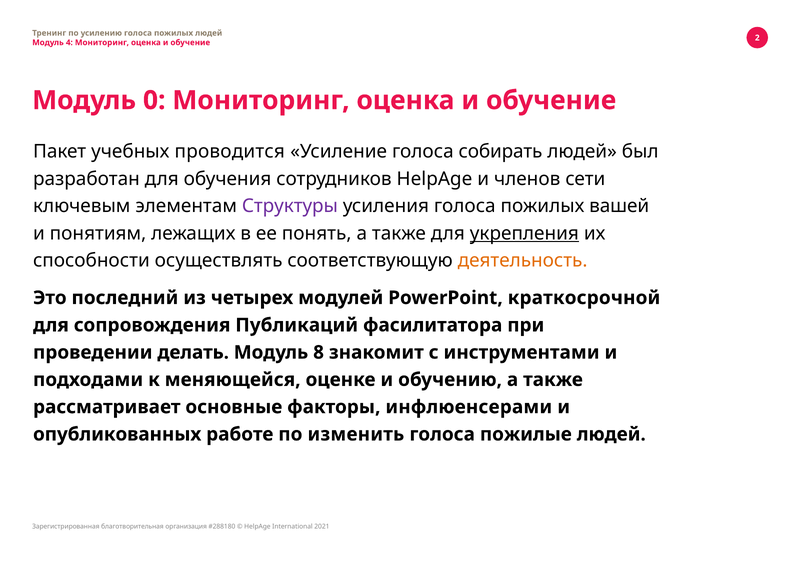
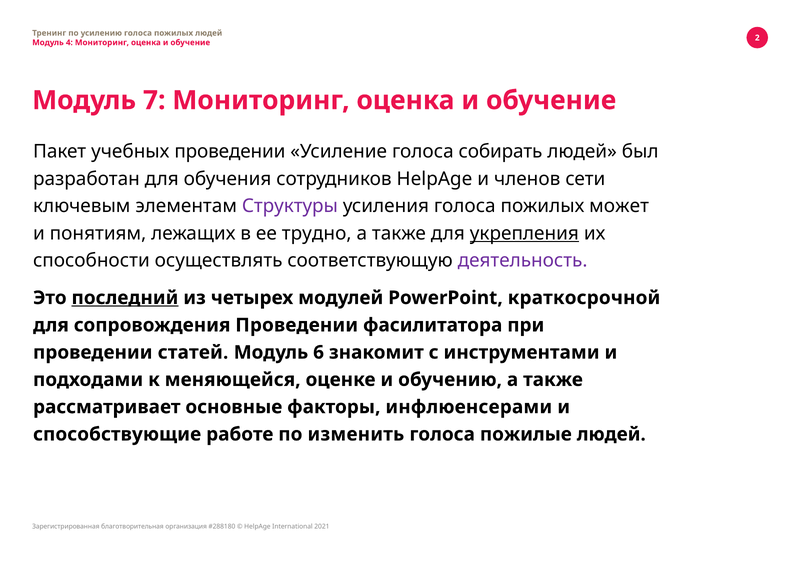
0: 0 -> 7
учебных проводится: проводится -> проведении
вашей: вашей -> может
понять: понять -> трудно
деятельность colour: orange -> purple
последний underline: none -> present
сопровождения Публикаций: Публикаций -> Проведении
делать: делать -> статей
8: 8 -> 6
опубликованных: опубликованных -> способствующие
